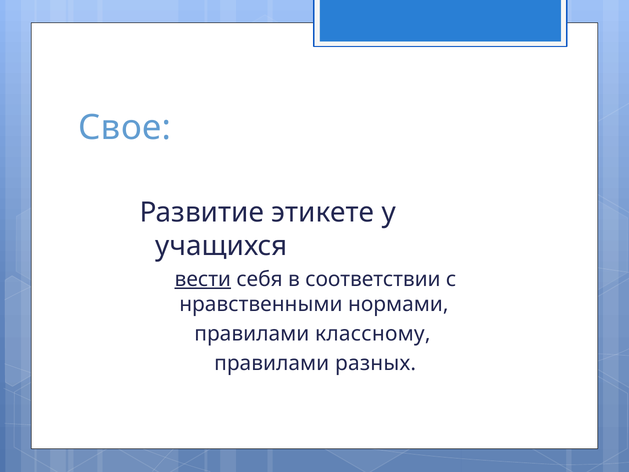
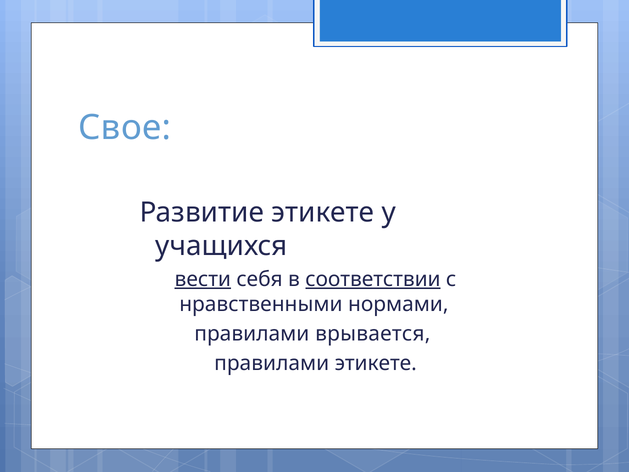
соответствии underline: none -> present
классному: классному -> врывается
правилами разных: разных -> этикете
